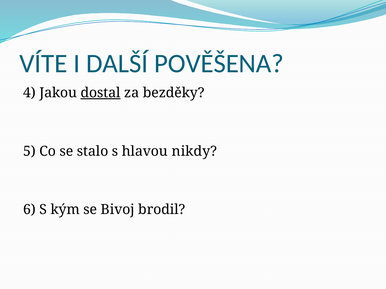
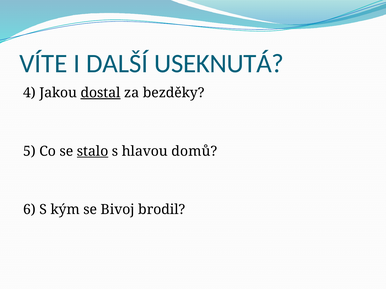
POVĚŠENA: POVĚŠENA -> USEKNUTÁ
stalo underline: none -> present
nikdy: nikdy -> domů
